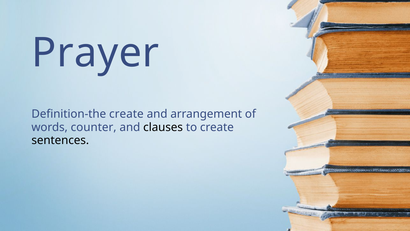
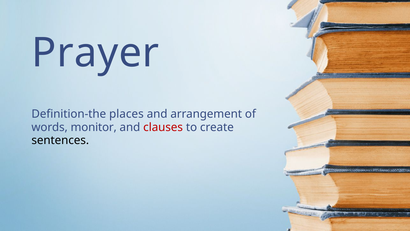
Definition-the create: create -> places
counter: counter -> monitor
clauses colour: black -> red
